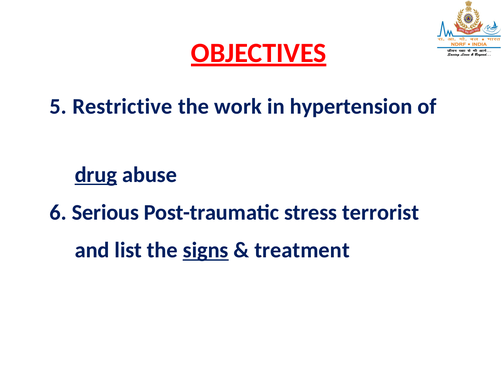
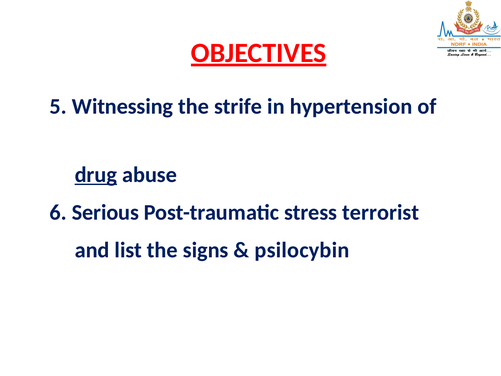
Restrictive: Restrictive -> Witnessing
work: work -> strife
signs underline: present -> none
treatment: treatment -> psilocybin
